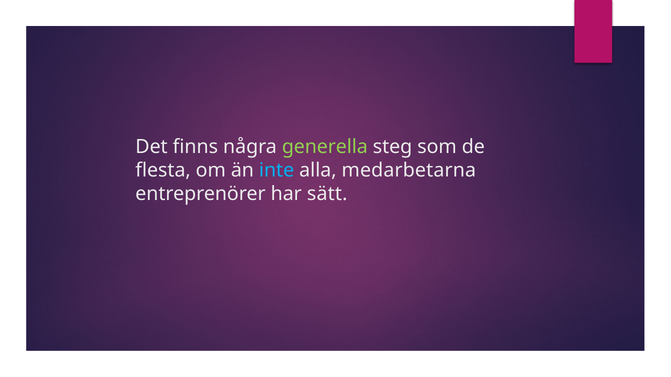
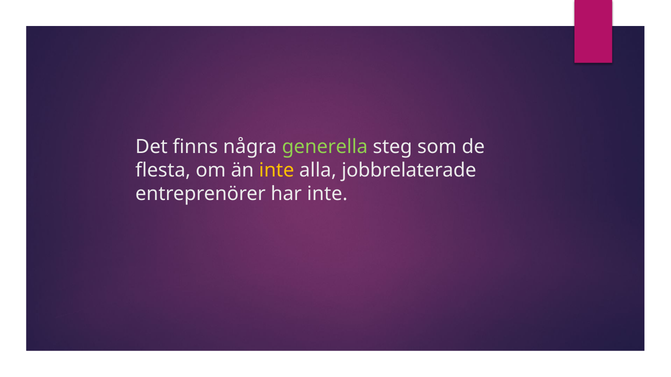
inte at (277, 171) colour: light blue -> yellow
medarbetarna: medarbetarna -> jobbrelaterade
har sätt: sätt -> inte
